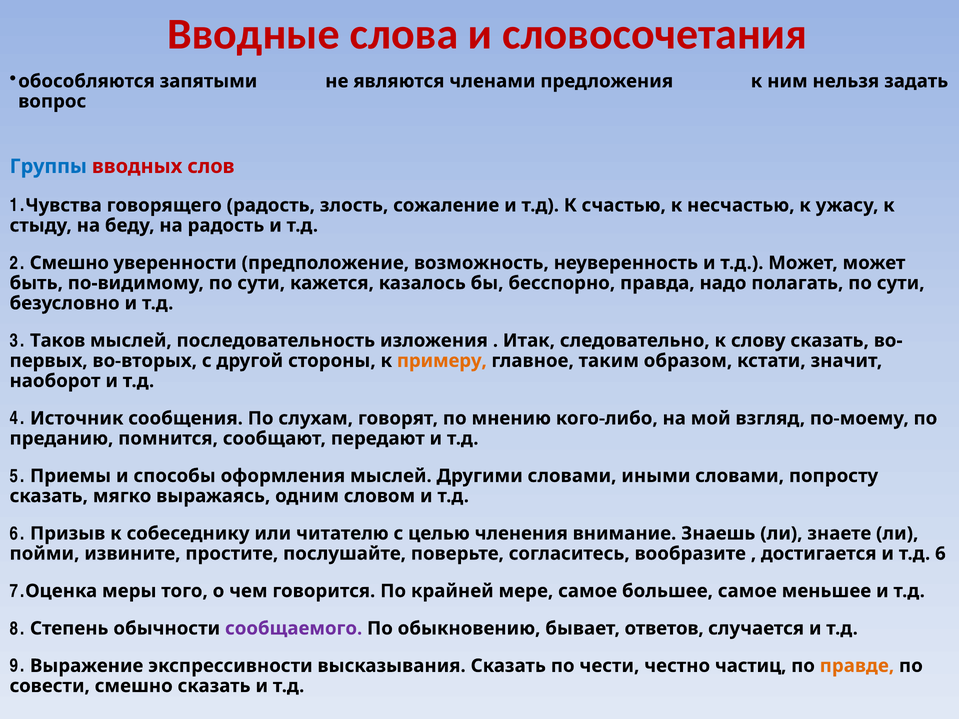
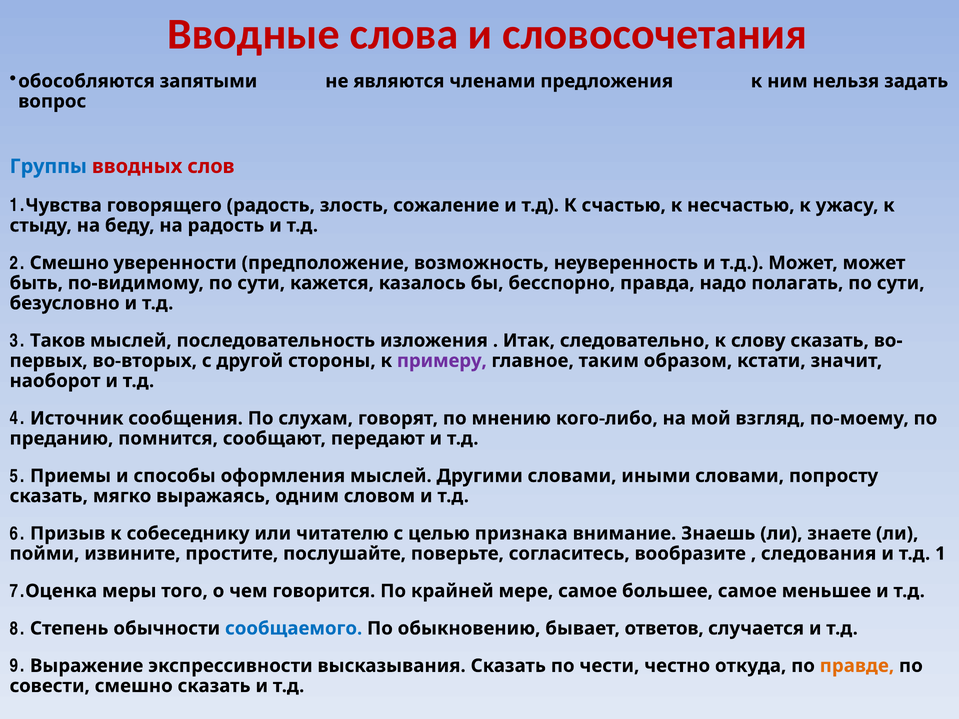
примеру colour: orange -> purple
членения: членения -> признака
достигается: достигается -> следования
6 at (940, 554): 6 -> 1
сообщаемого colour: purple -> blue
частиц: частиц -> откуда
